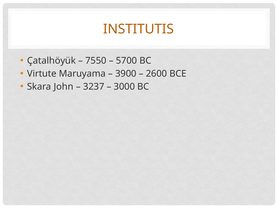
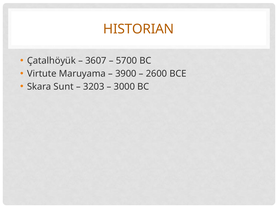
INSTITUTIS: INSTITUTIS -> HISTORIAN
7550: 7550 -> 3607
John: John -> Sunt
3237: 3237 -> 3203
